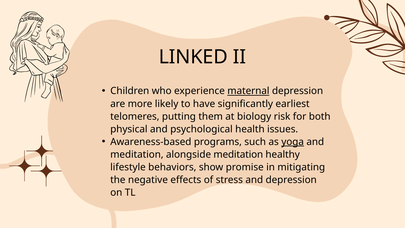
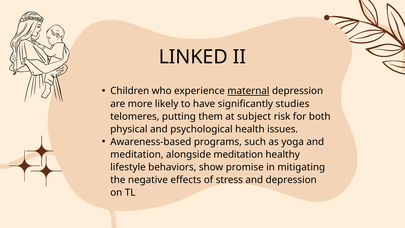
earliest: earliest -> studies
biology: biology -> subject
yoga underline: present -> none
